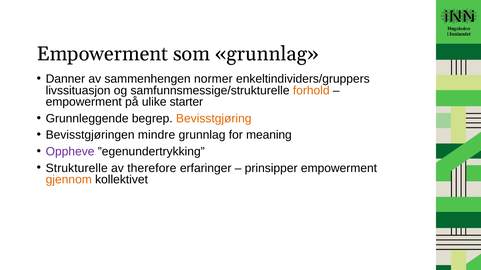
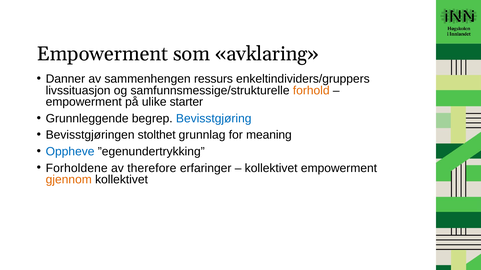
som grunnlag: grunnlag -> avklaring
normer: normer -> ressurs
Bevisstgjøring colour: orange -> blue
mindre: mindre -> stolthet
Oppheve colour: purple -> blue
Strukturelle: Strukturelle -> Forholdene
prinsipper at (271, 168): prinsipper -> kollektivet
